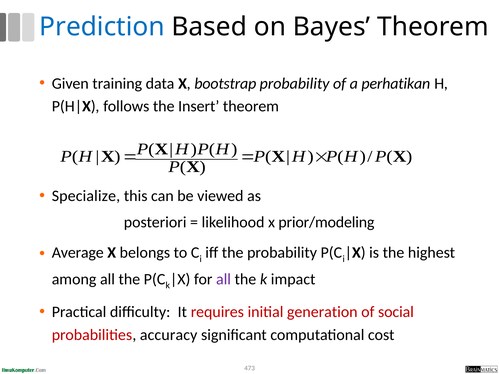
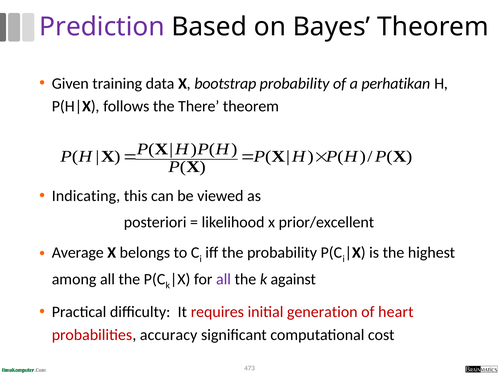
Prediction colour: blue -> purple
Insert: Insert -> There
Specialize: Specialize -> Indicating
prior/modeling: prior/modeling -> prior/excellent
impact: impact -> against
social: social -> heart
